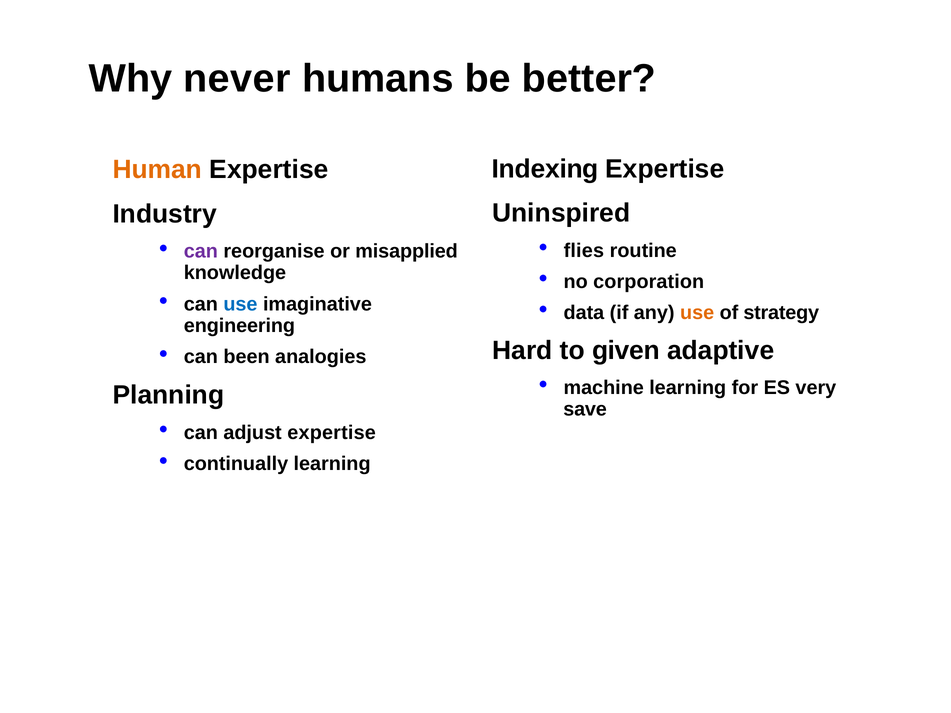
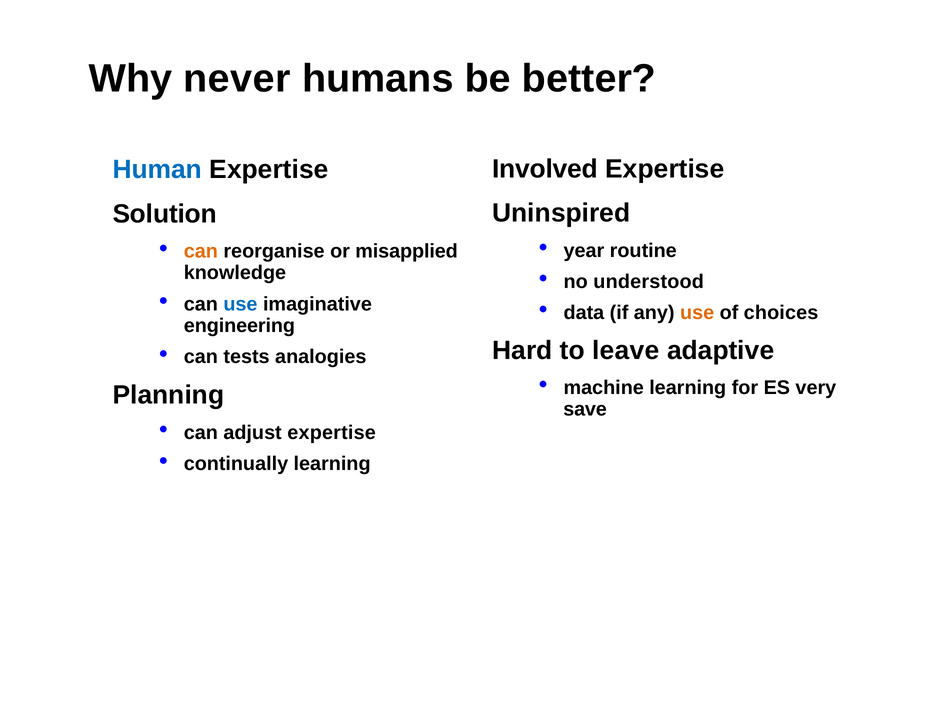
Indexing: Indexing -> Involved
Human colour: orange -> blue
Industry: Industry -> Solution
flies: flies -> year
can at (201, 251) colour: purple -> orange
corporation: corporation -> understood
strategy: strategy -> choices
given: given -> leave
been: been -> tests
